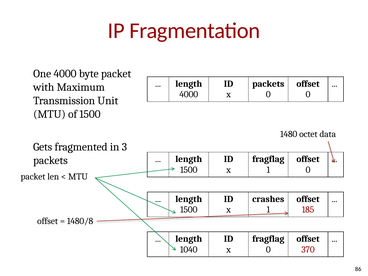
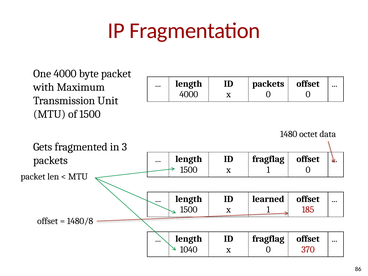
crashes: crashes -> learned
